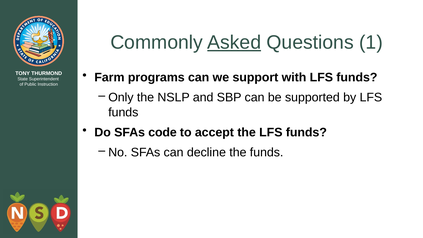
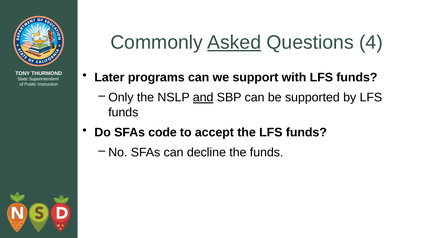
1: 1 -> 4
Farm: Farm -> Later
and underline: none -> present
